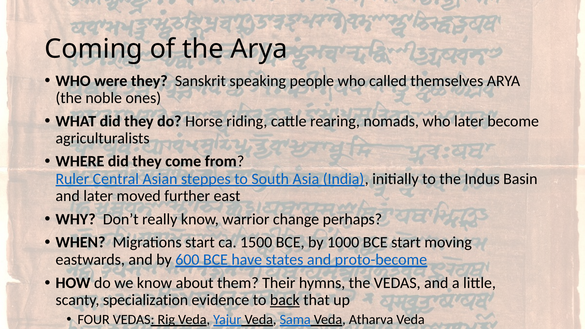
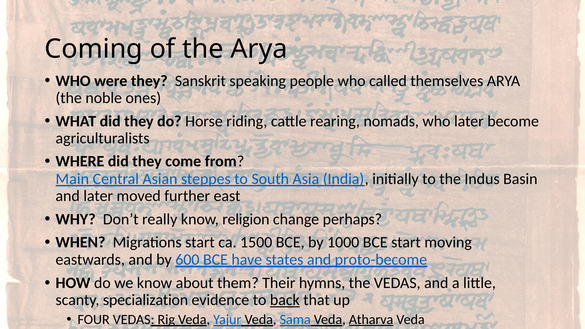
Ruler: Ruler -> Main
warrior: warrior -> religion
Atharva underline: none -> present
